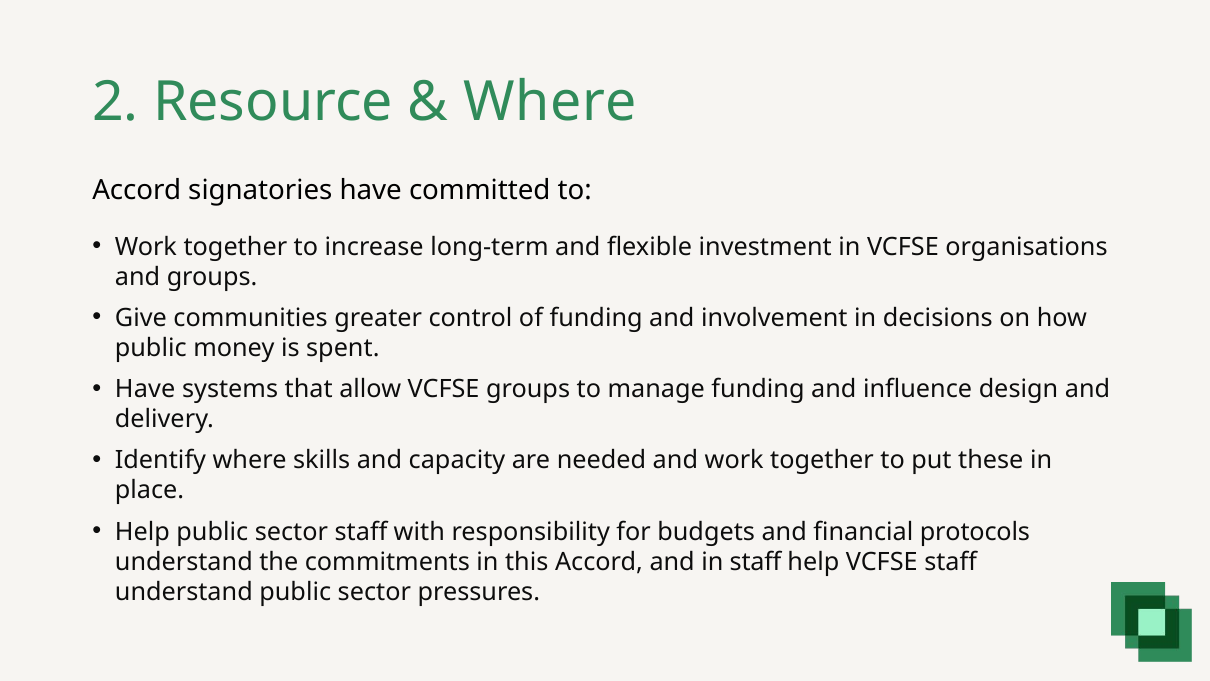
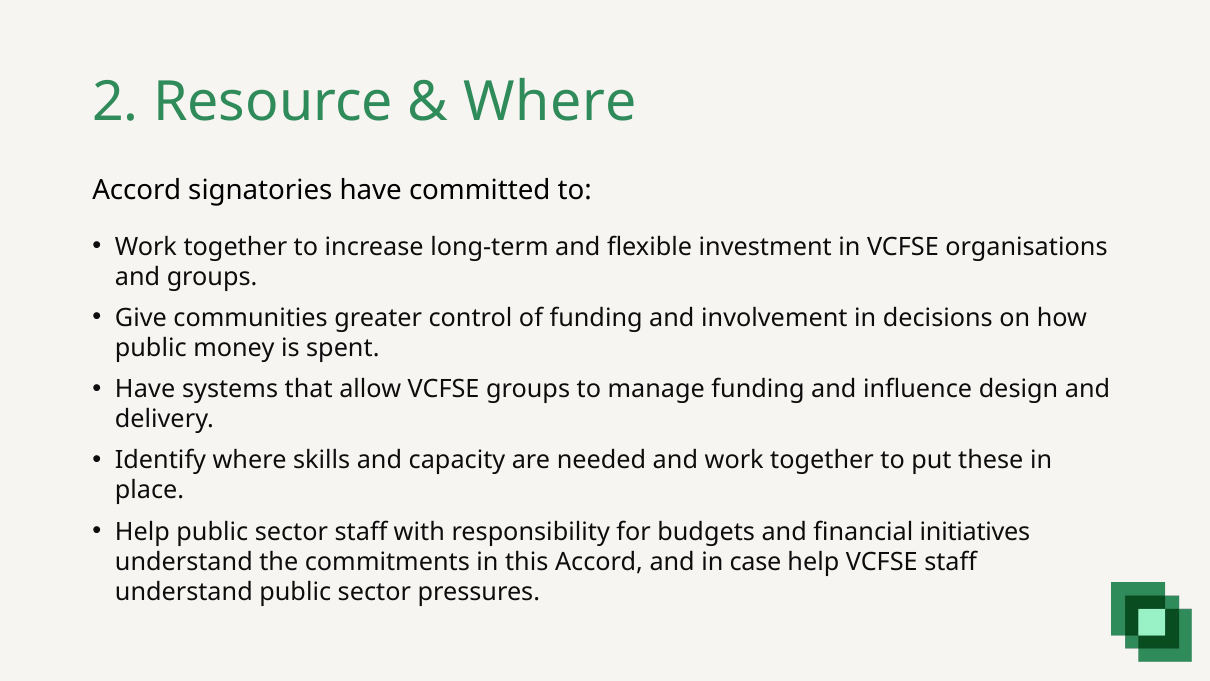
protocols: protocols -> initiatives
in staff: staff -> case
